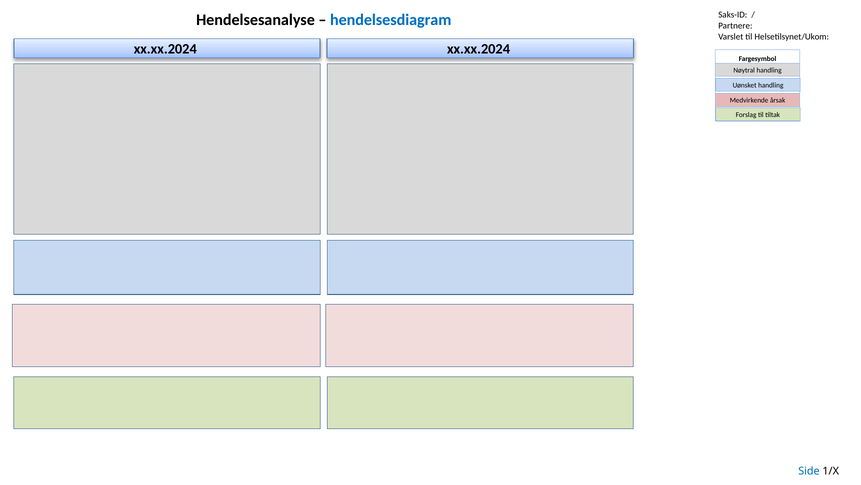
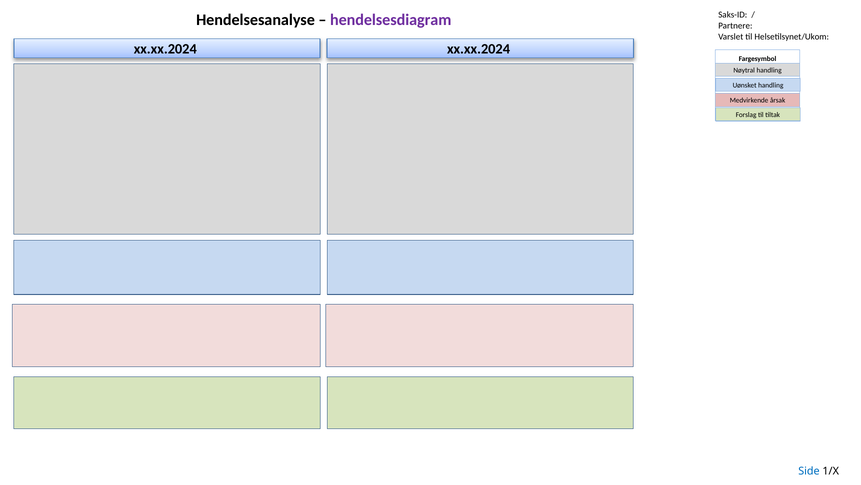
hendelsesdiagram colour: blue -> purple
